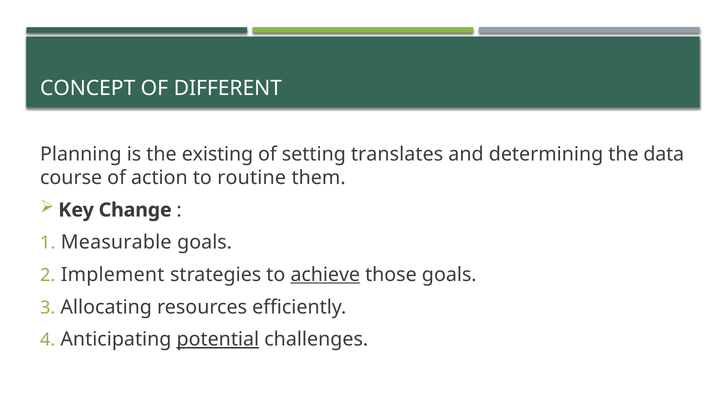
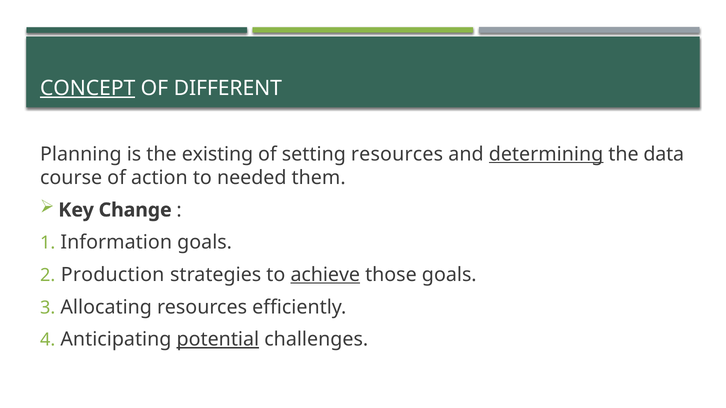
CONCEPT underline: none -> present
setting translates: translates -> resources
determining underline: none -> present
routine: routine -> needed
Measurable: Measurable -> Information
Implement: Implement -> Production
